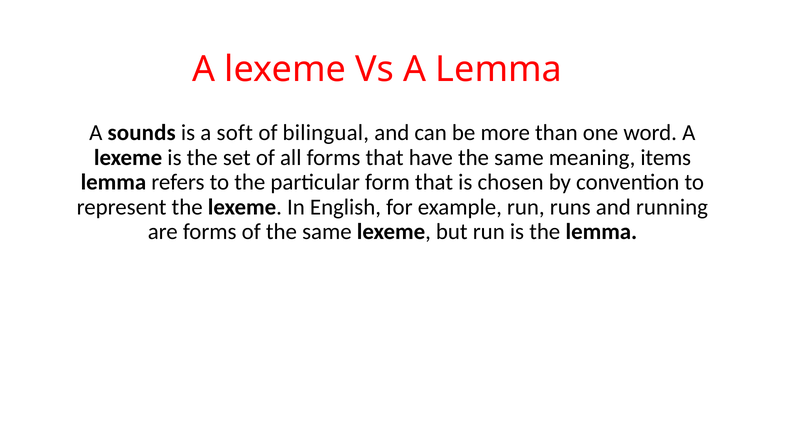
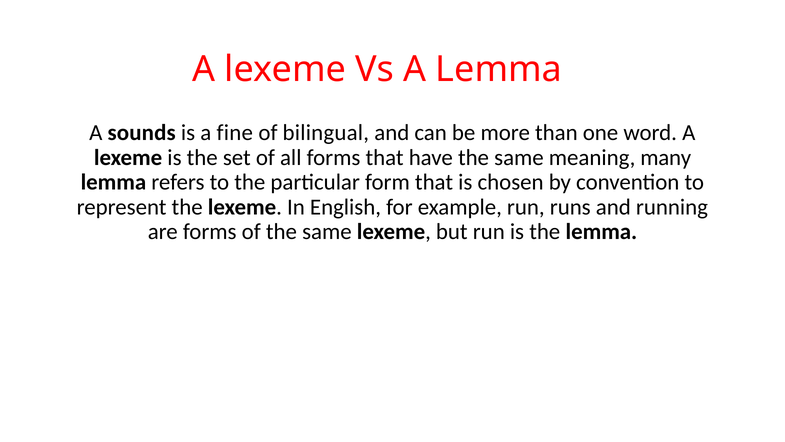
soft: soft -> fine
items: items -> many
